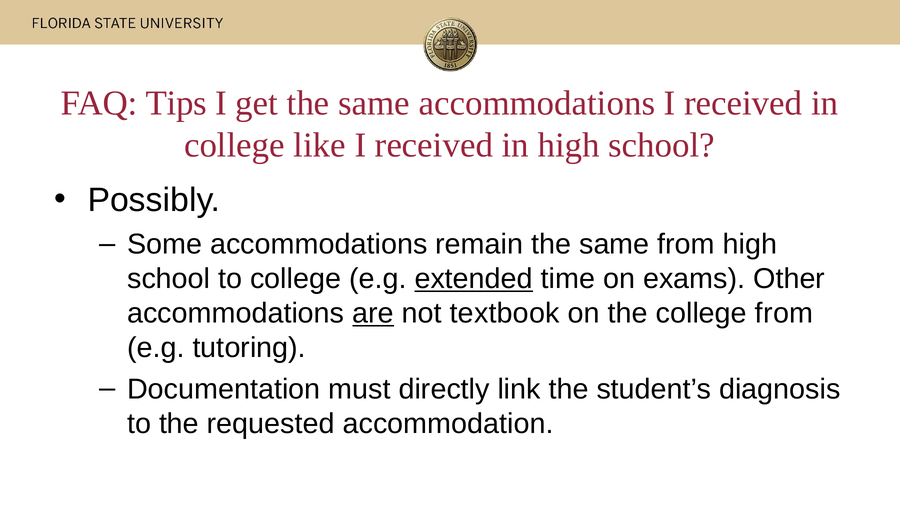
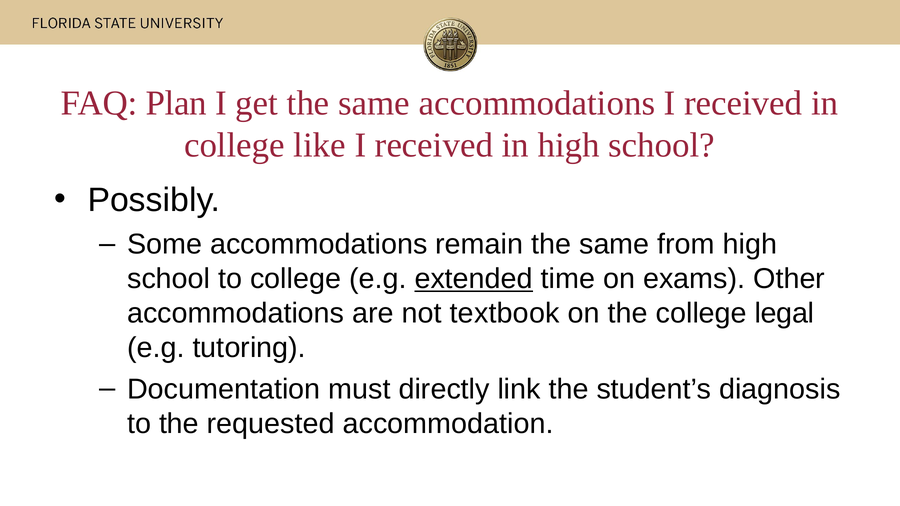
Tips: Tips -> Plan
are underline: present -> none
college from: from -> legal
